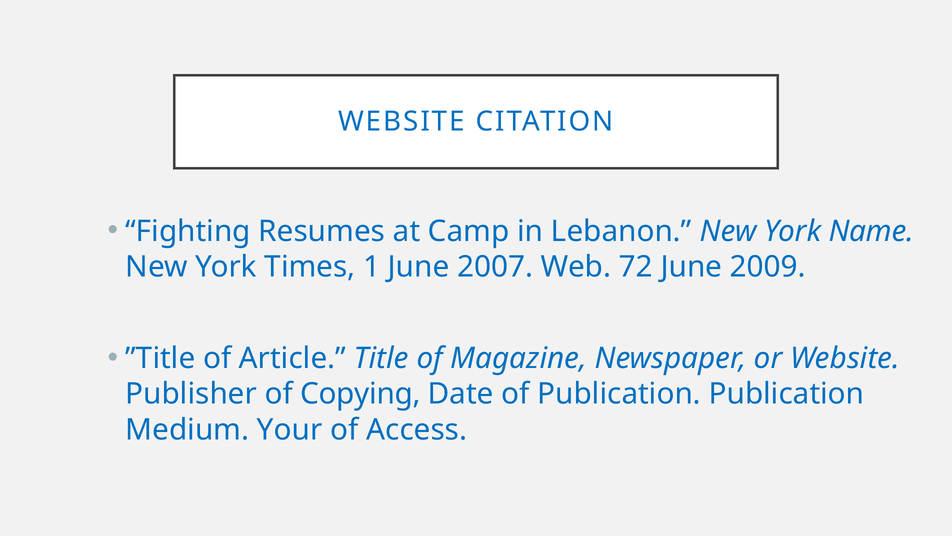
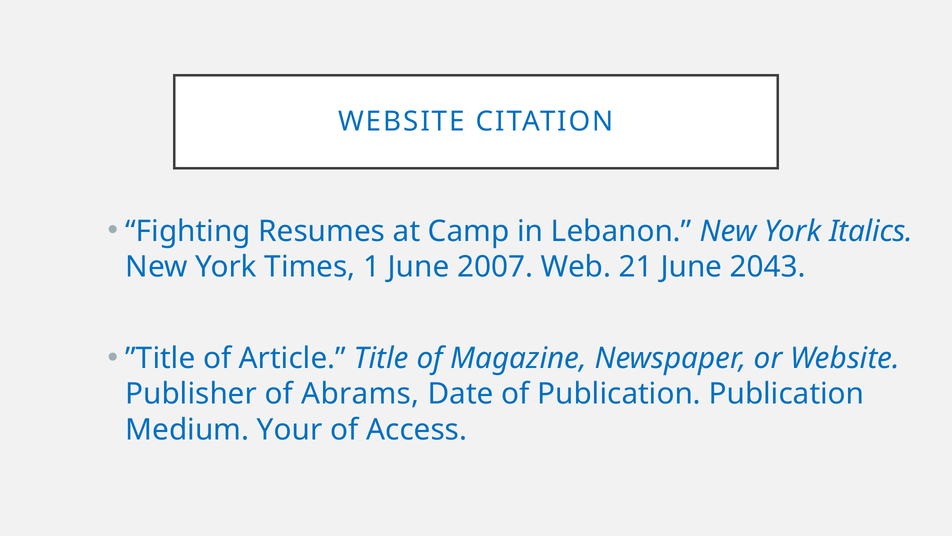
Name: Name -> Italics
72: 72 -> 21
2009: 2009 -> 2043
Copying: Copying -> Abrams
